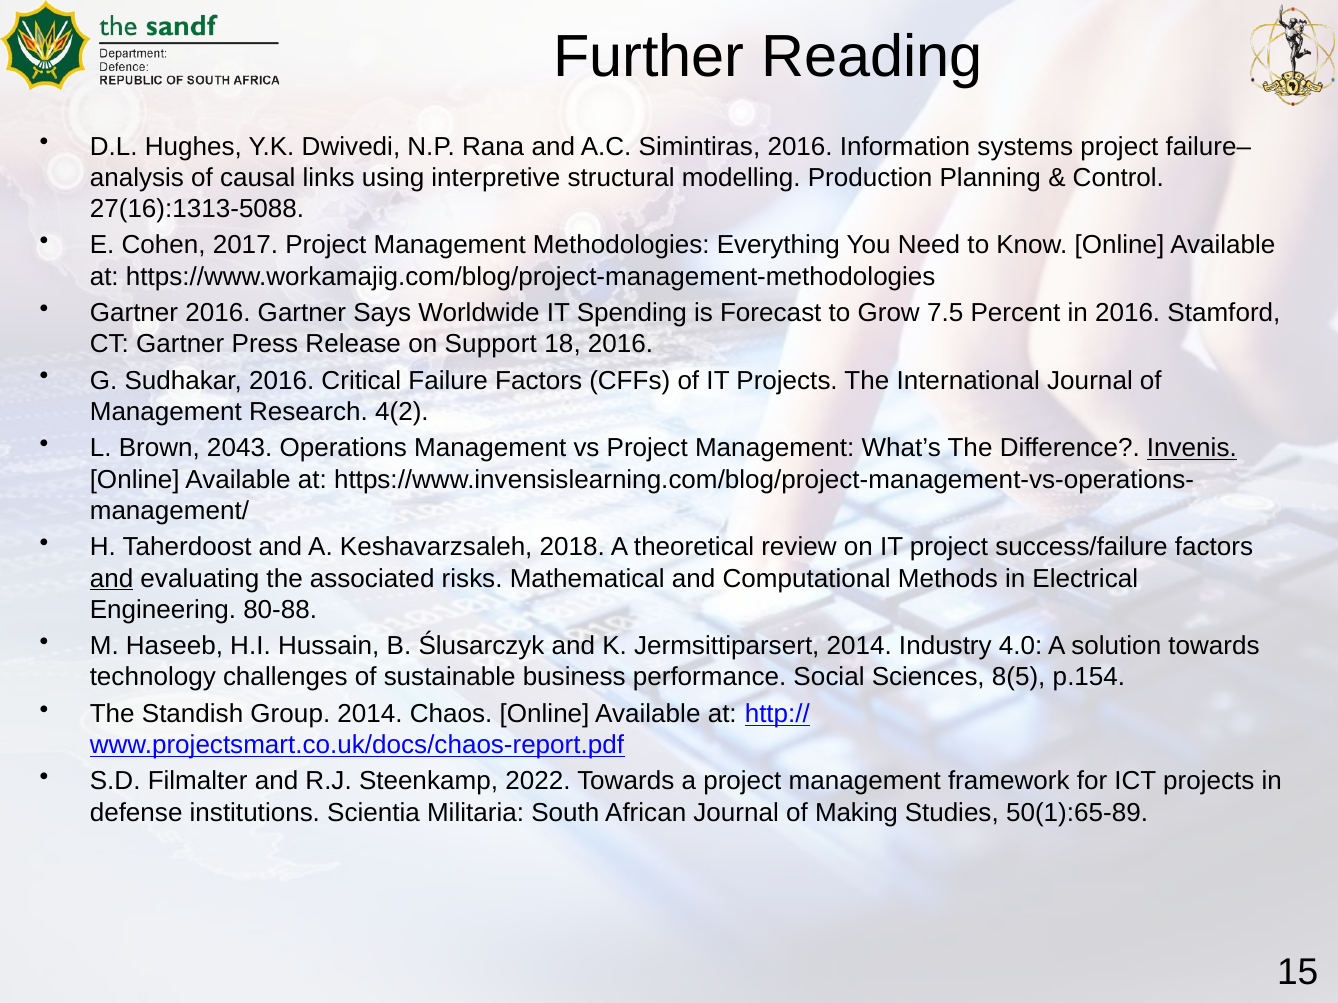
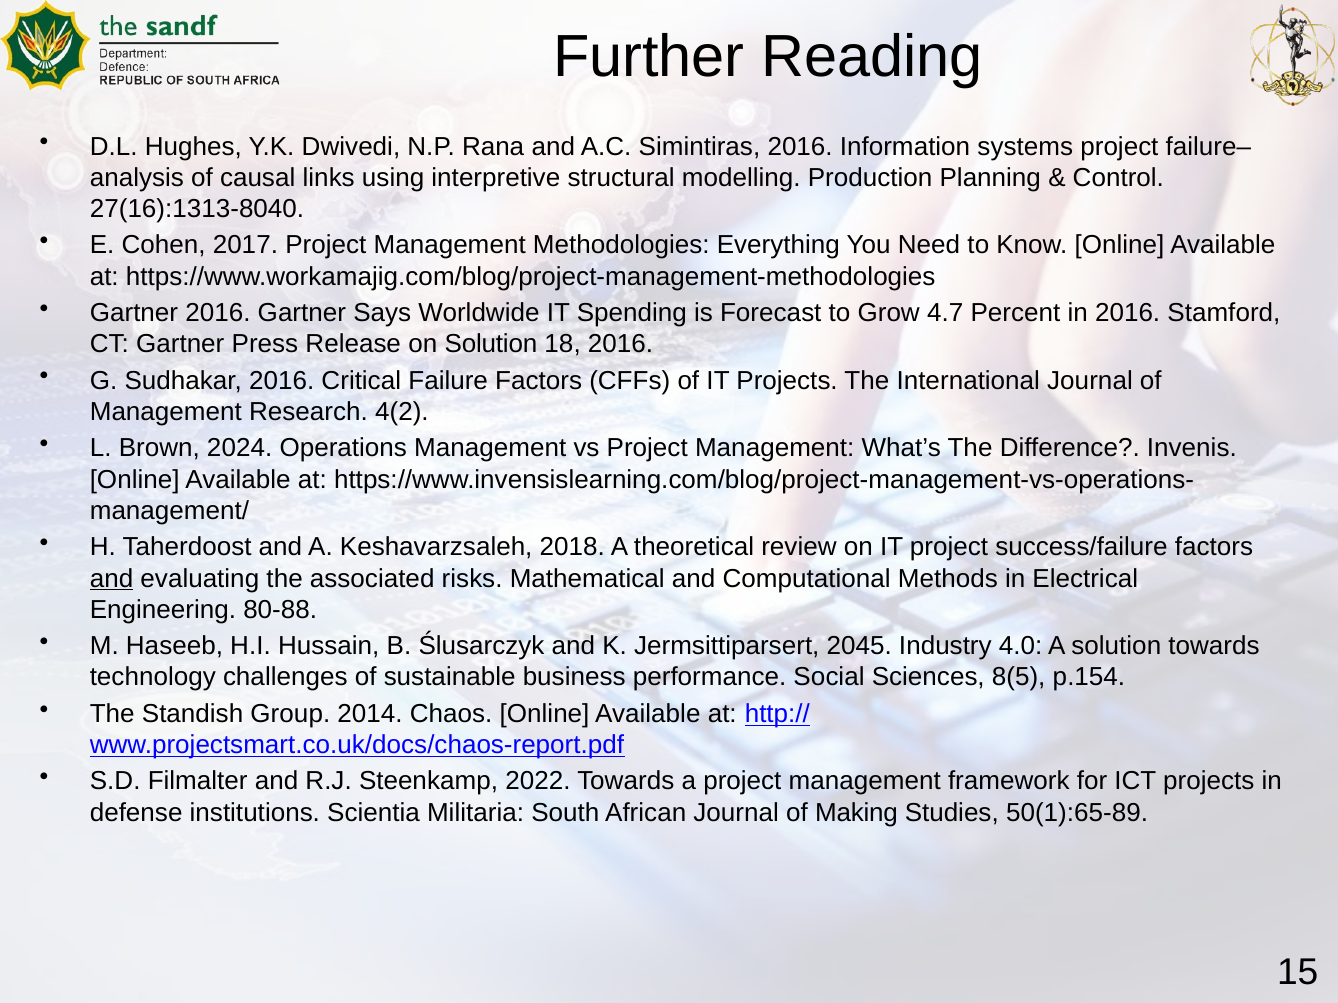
27(16):1313-5088: 27(16):1313-5088 -> 27(16):1313-8040
7.5: 7.5 -> 4.7
on Support: Support -> Solution
2043: 2043 -> 2024
Invenis underline: present -> none
Jermsittiparsert 2014: 2014 -> 2045
